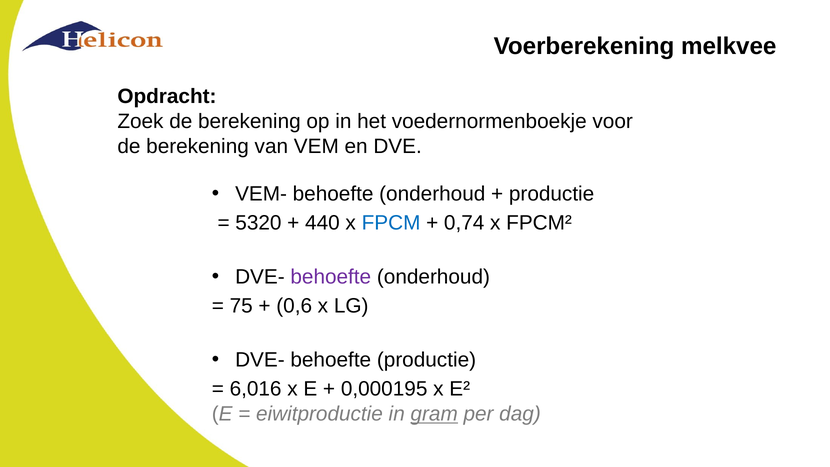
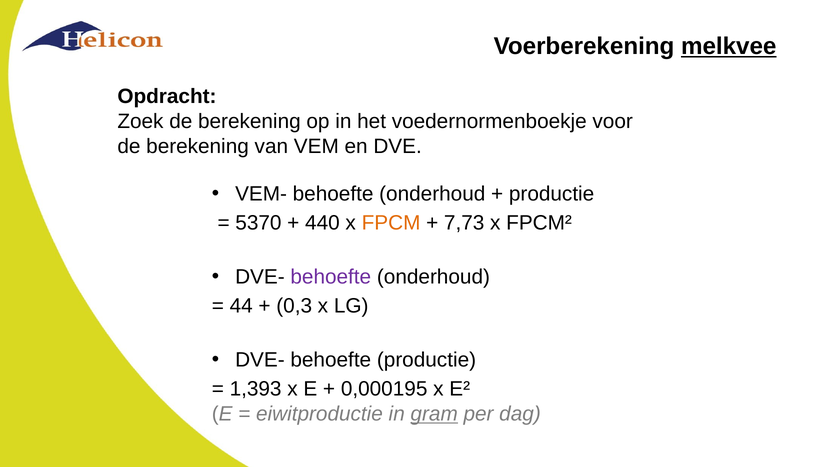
melkvee underline: none -> present
5320: 5320 -> 5370
FPCM colour: blue -> orange
0,74: 0,74 -> 7,73
75: 75 -> 44
0,6: 0,6 -> 0,3
6,016: 6,016 -> 1,393
